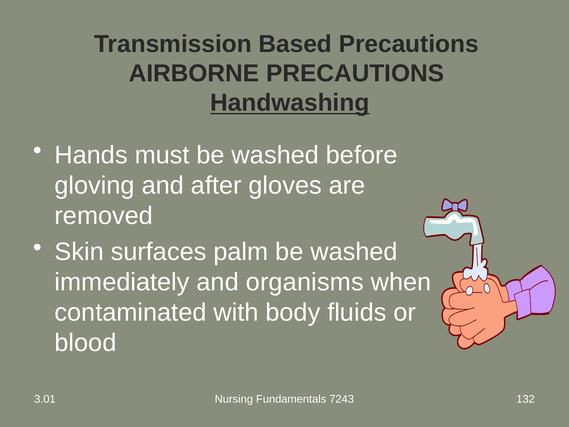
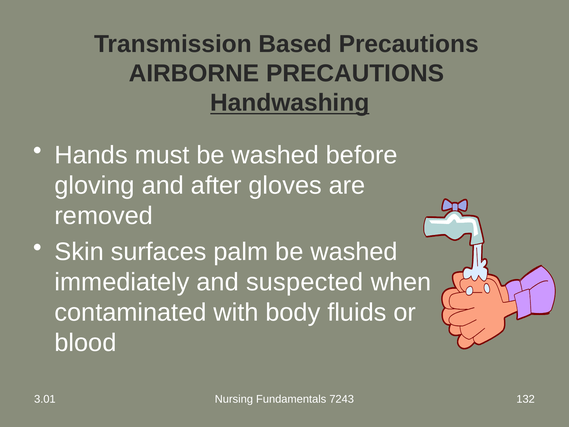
organisms: organisms -> suspected
